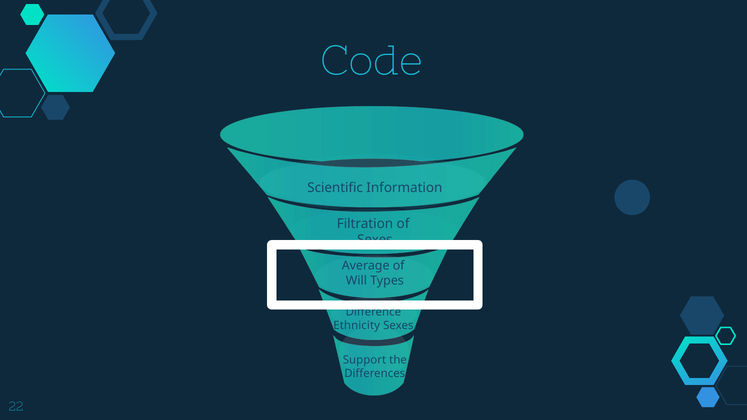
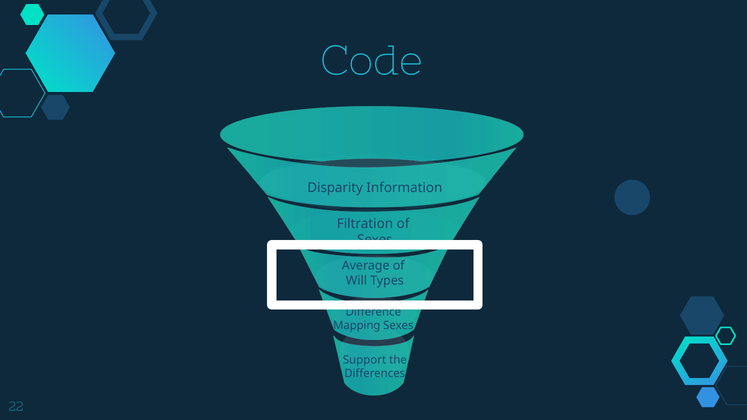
Scientific: Scientific -> Disparity
Ethnicity: Ethnicity -> Mapping
